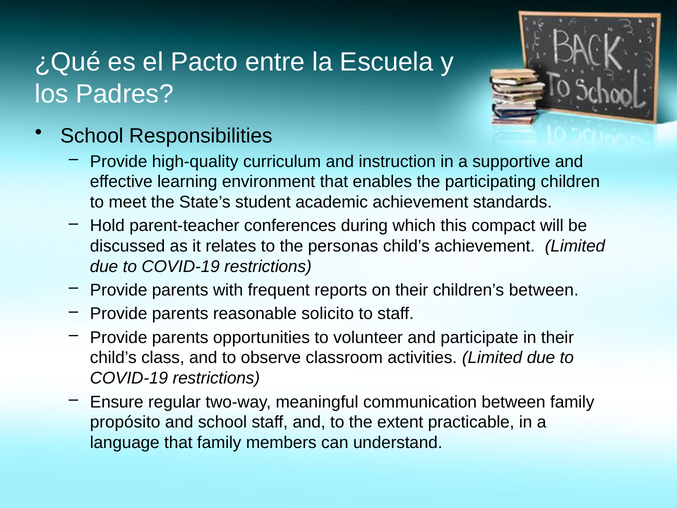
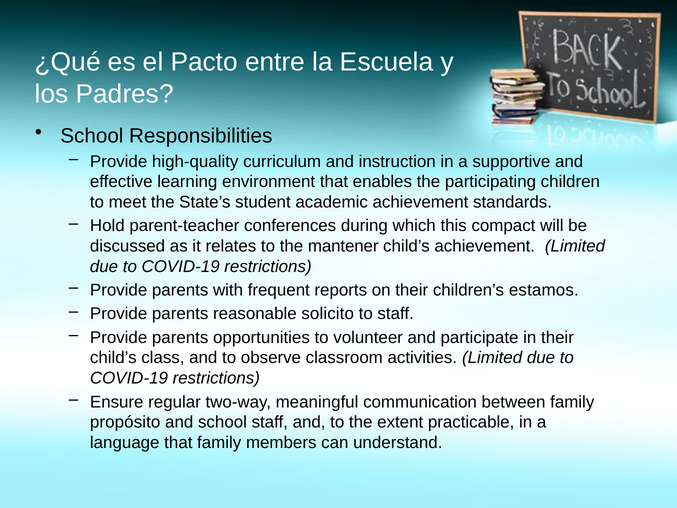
personas: personas -> mantener
children’s between: between -> estamos
